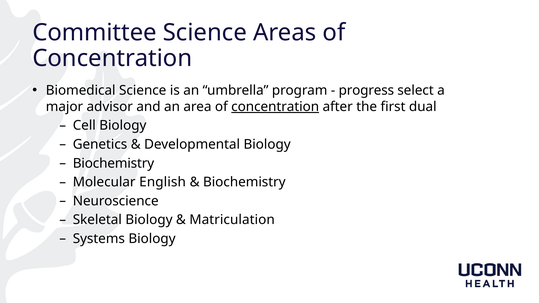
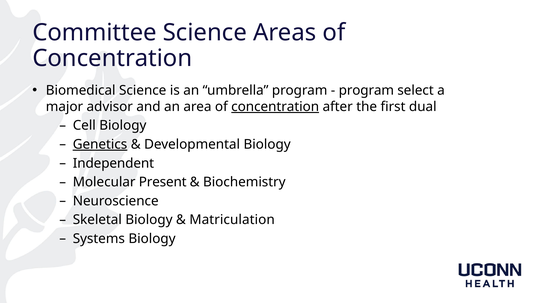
progress at (366, 91): progress -> program
Genetics underline: none -> present
Biochemistry at (113, 163): Biochemistry -> Independent
English: English -> Present
